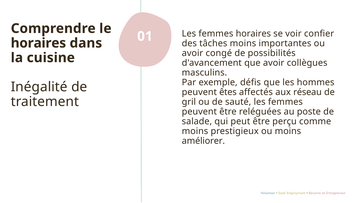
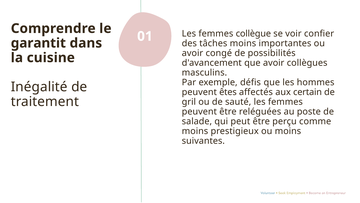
femmes horaires: horaires -> collègue
horaires at (38, 43): horaires -> garantit
réseau: réseau -> certain
améliorer: améliorer -> suivantes
